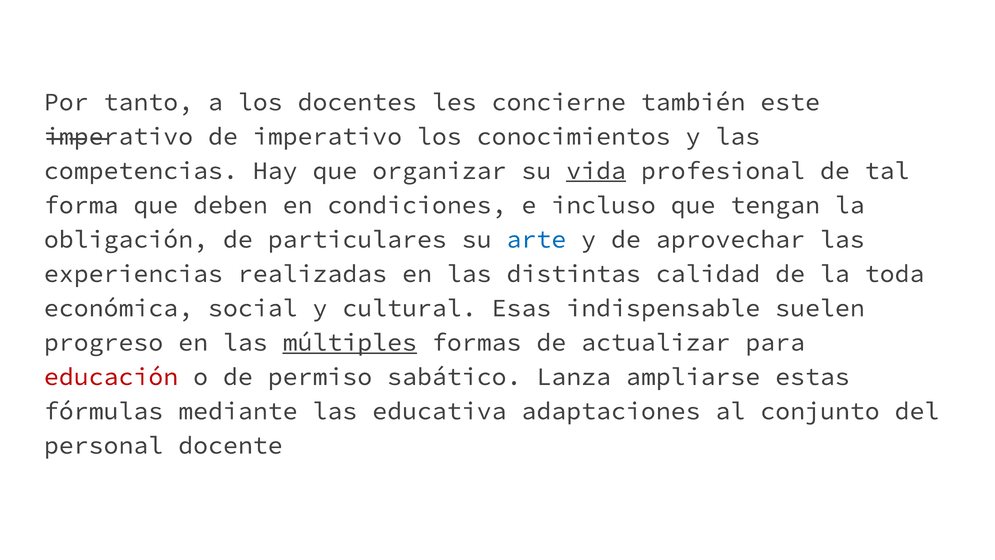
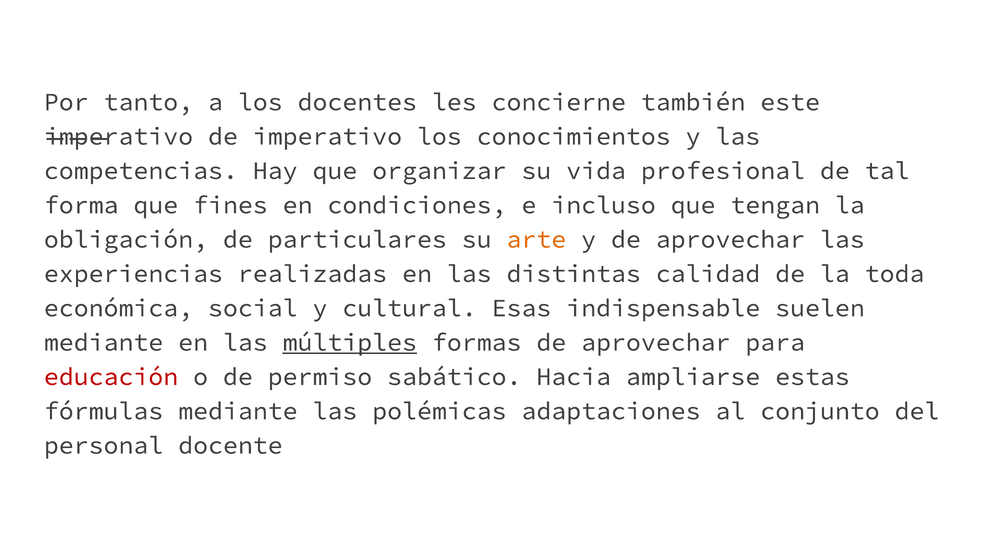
vida underline: present -> none
deben: deben -> fines
arte colour: blue -> orange
progreso at (104, 342): progreso -> mediante
formas de actualizar: actualizar -> aprovechar
Lanza: Lanza -> Hacia
educativa: educativa -> polémicas
